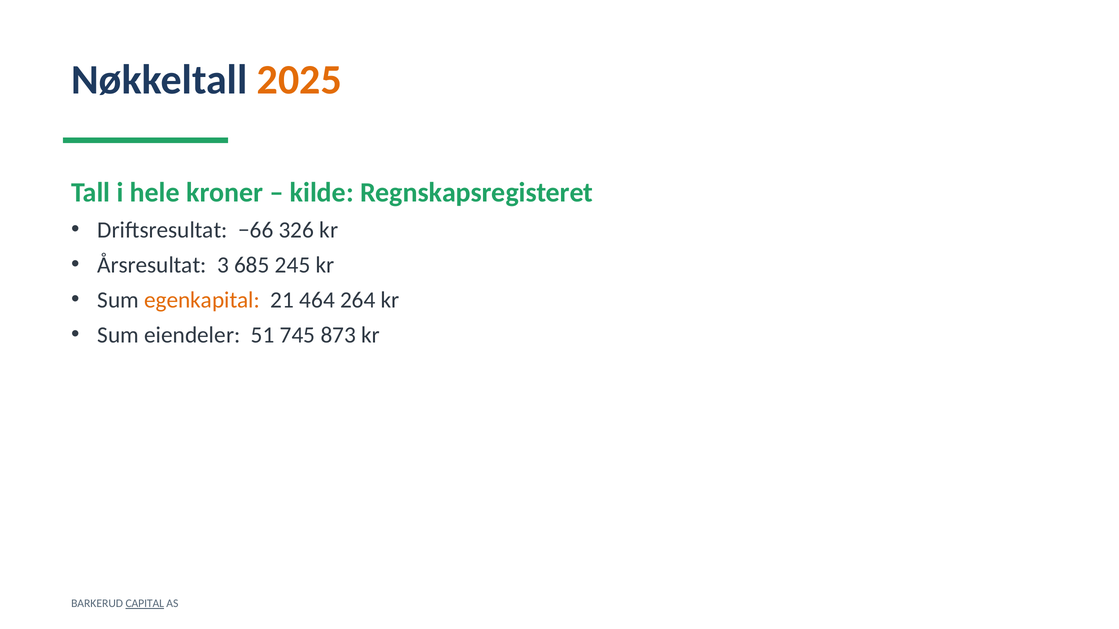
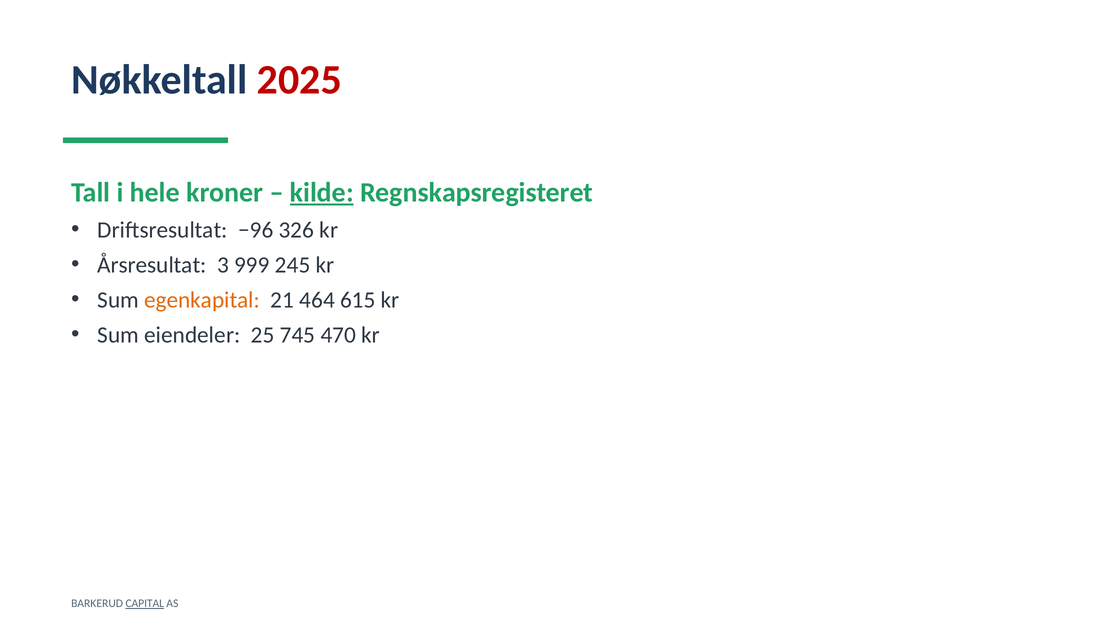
2025 colour: orange -> red
kilde underline: none -> present
−66: −66 -> −96
685: 685 -> 999
264: 264 -> 615
51: 51 -> 25
873: 873 -> 470
